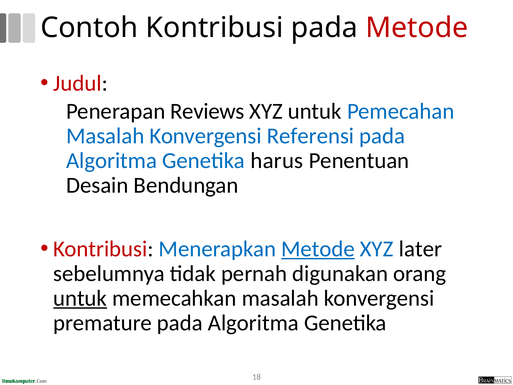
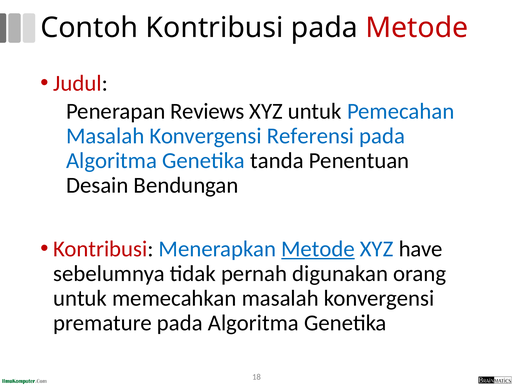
harus: harus -> tanda
later: later -> have
untuk at (80, 298) underline: present -> none
